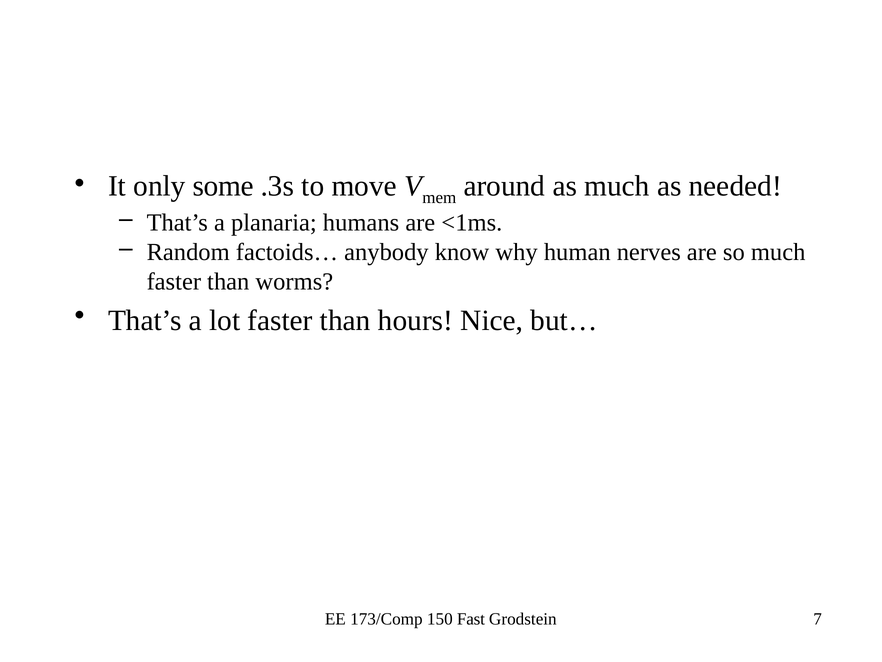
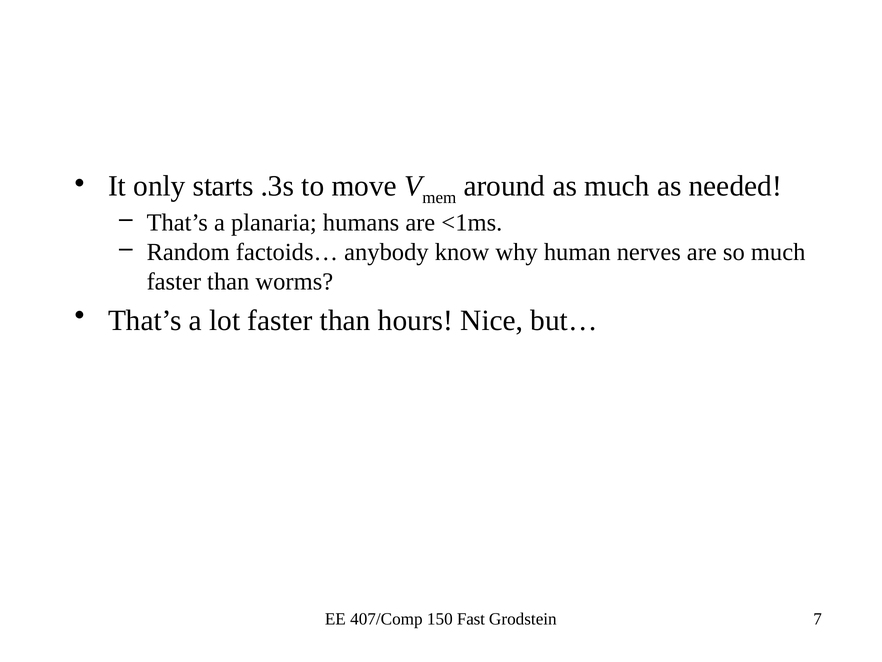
some: some -> starts
173/Comp: 173/Comp -> 407/Comp
